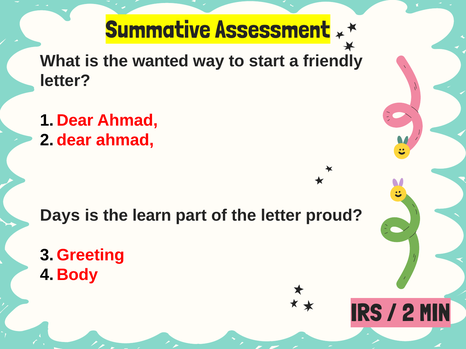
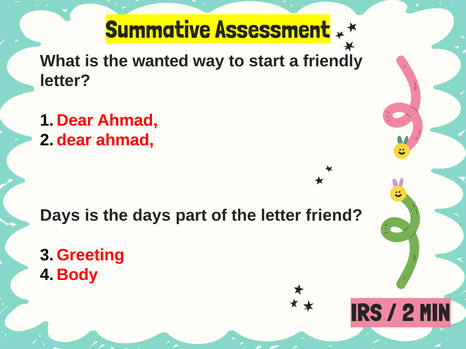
the learn: learn -> days
proud: proud -> friend
